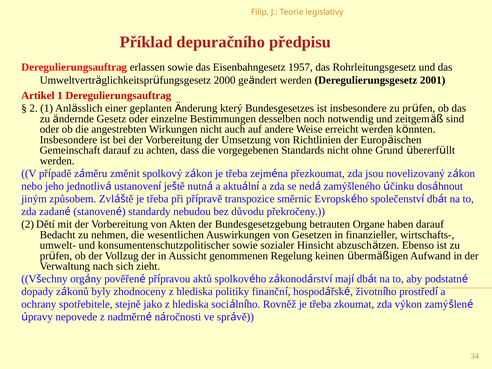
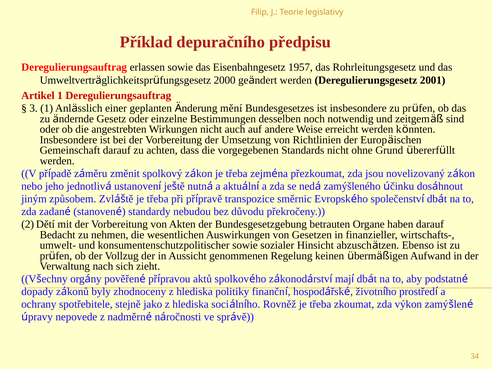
2 at (34, 108): 2 -> 3
který: který -> mění
